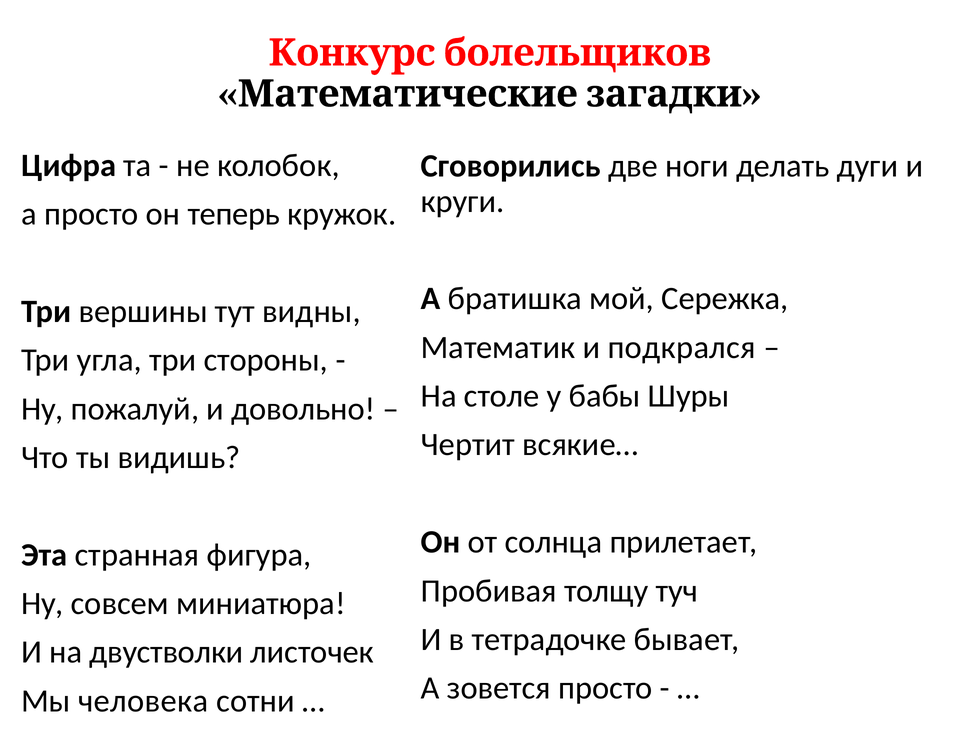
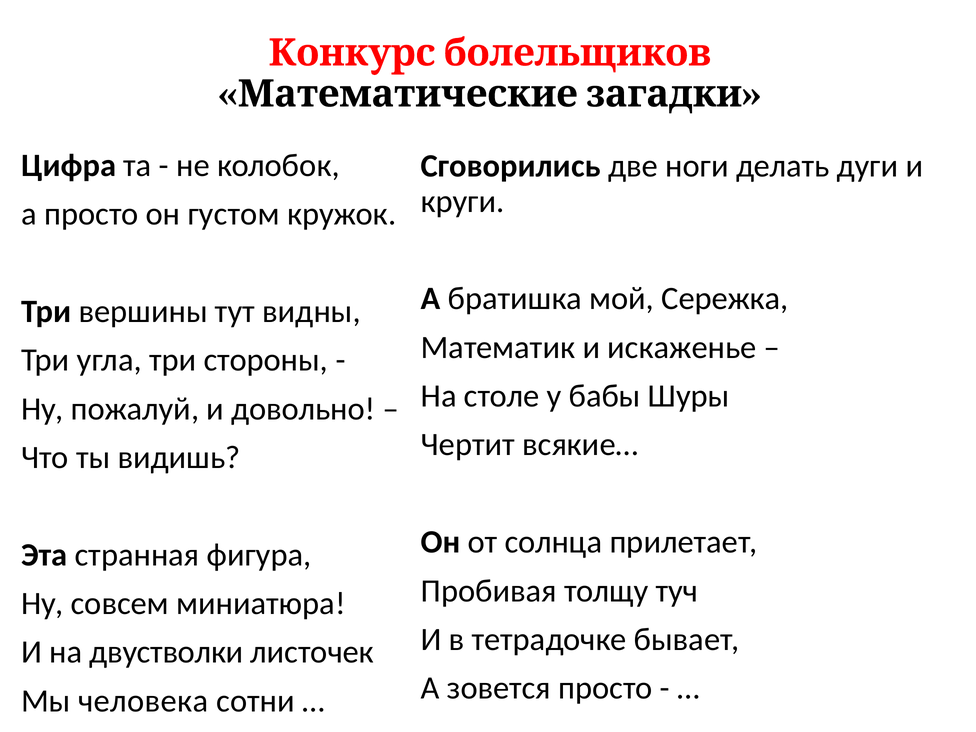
теперь: теперь -> густом
подкрался: подкрался -> искаженье
